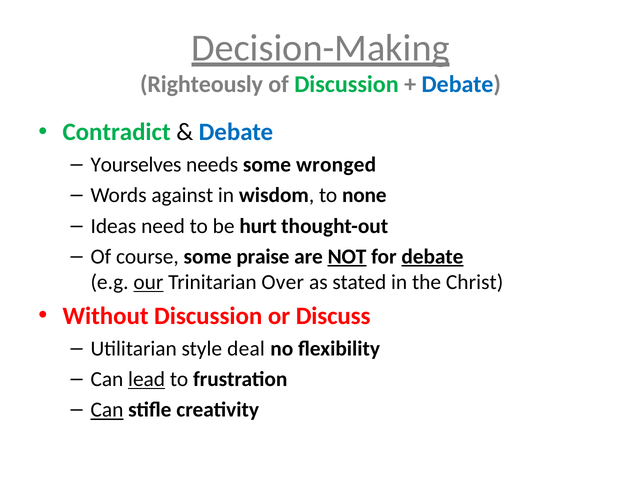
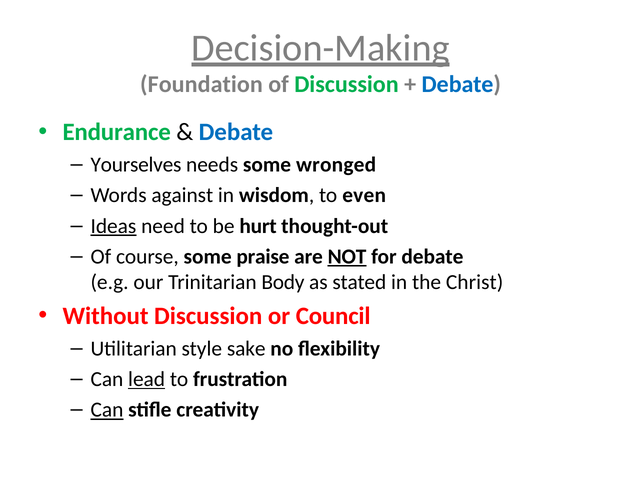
Righteously: Righteously -> Foundation
Contradict: Contradict -> Endurance
none: none -> even
Ideas underline: none -> present
debate at (432, 257) underline: present -> none
our underline: present -> none
Over: Over -> Body
Discuss: Discuss -> Council
deal: deal -> sake
